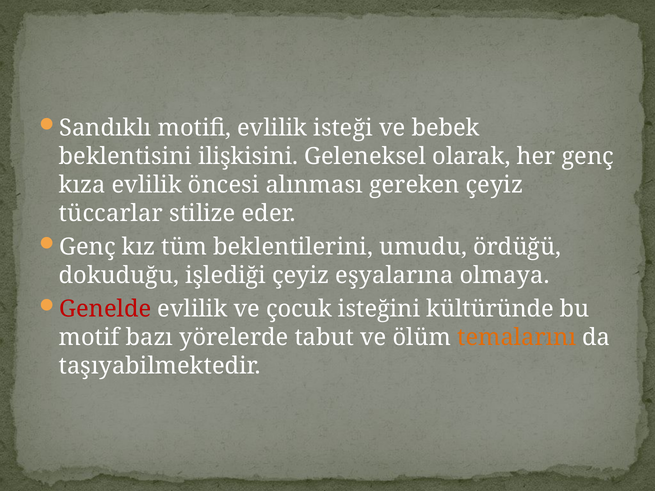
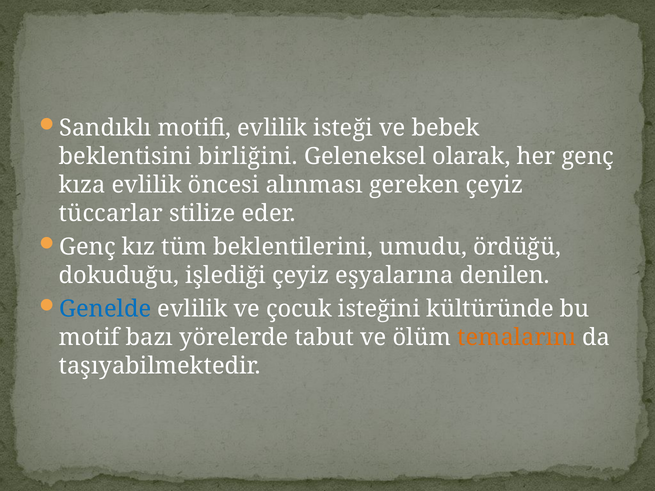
ilişkisini: ilişkisini -> birliğini
olmaya: olmaya -> denilen
Genelde colour: red -> blue
